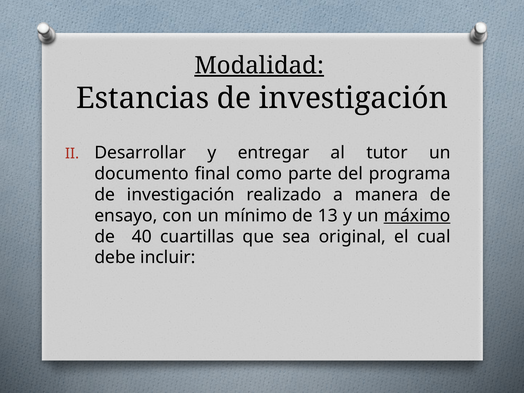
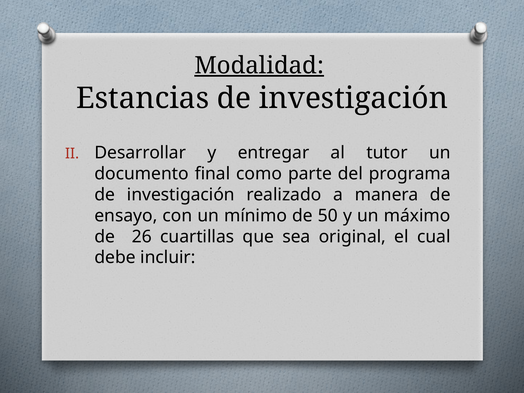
13: 13 -> 50
máximo underline: present -> none
40: 40 -> 26
